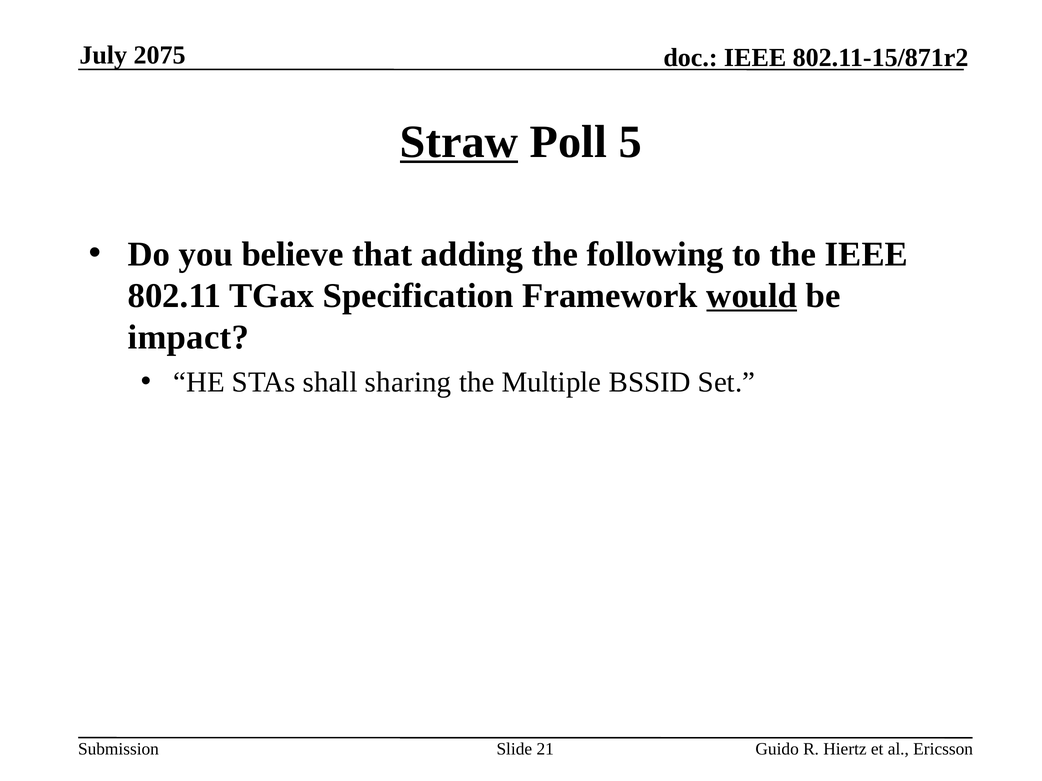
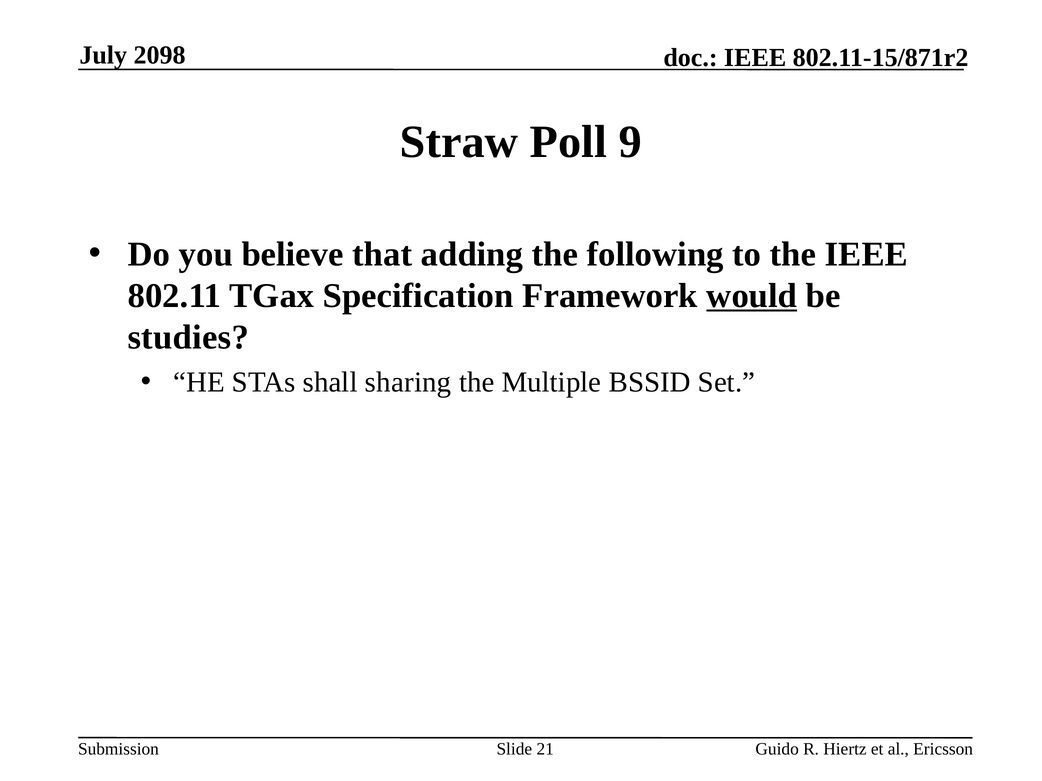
2075: 2075 -> 2098
Straw underline: present -> none
5: 5 -> 9
impact: impact -> studies
